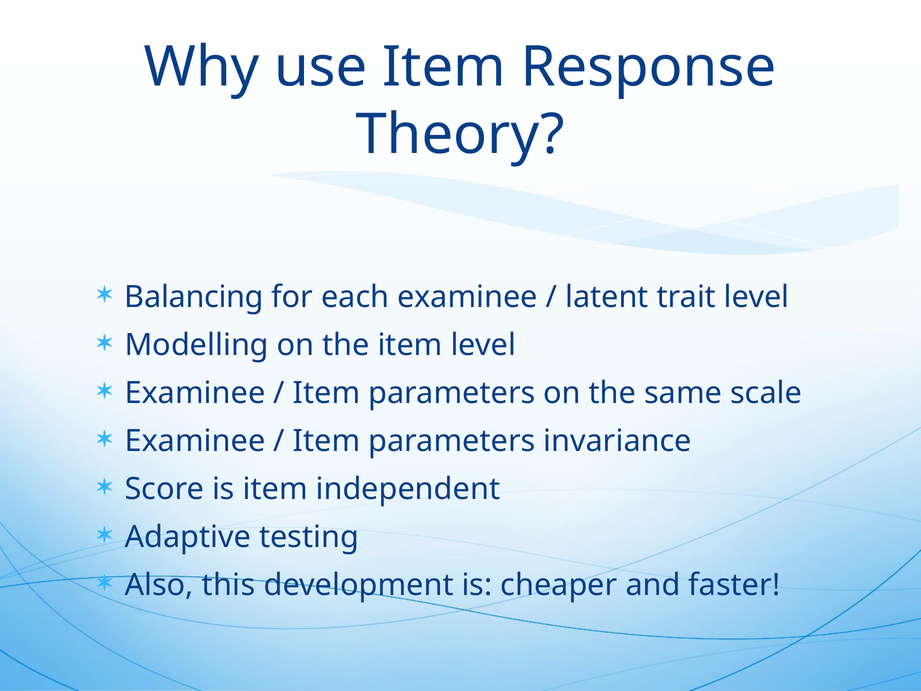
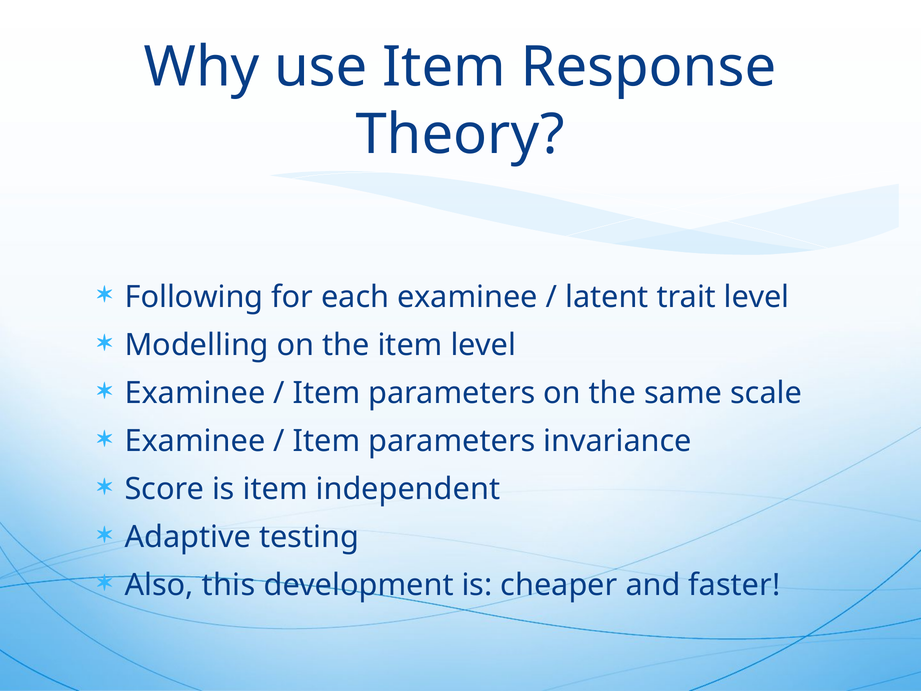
Balancing: Balancing -> Following
